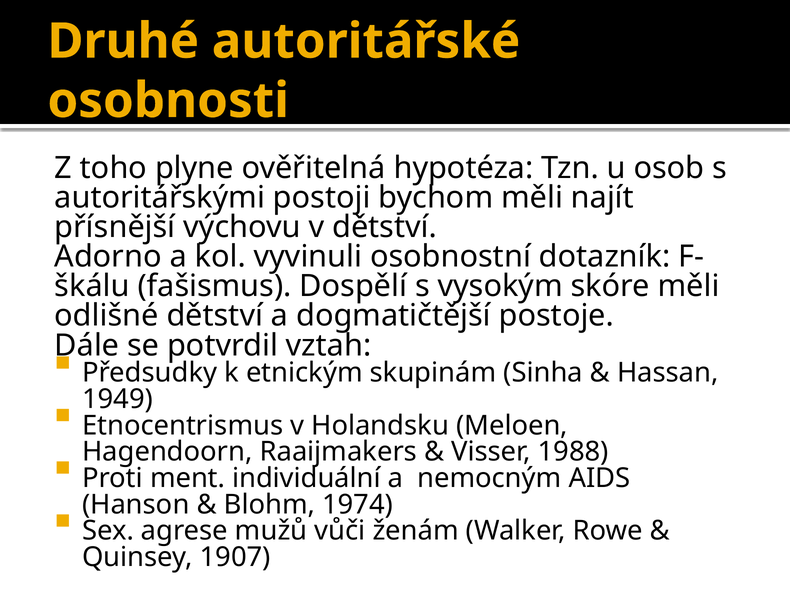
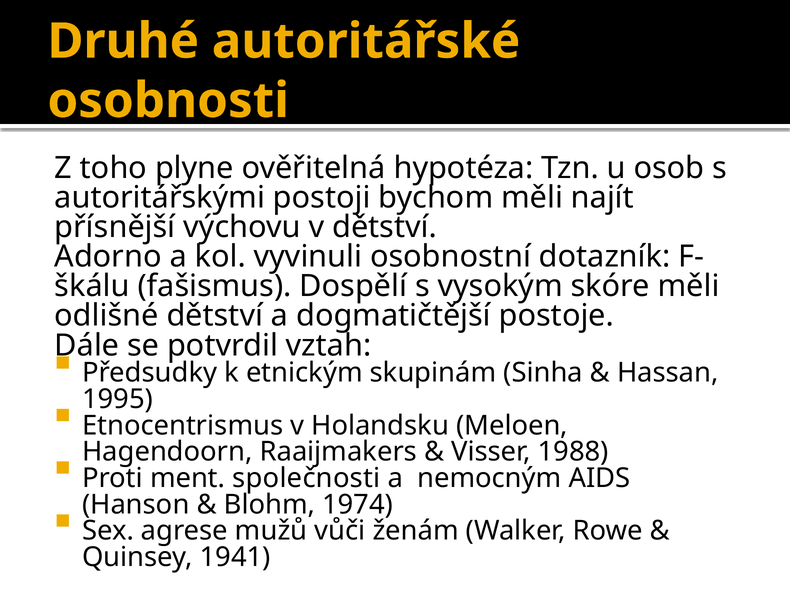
1949: 1949 -> 1995
individuální: individuální -> společnosti
1907: 1907 -> 1941
